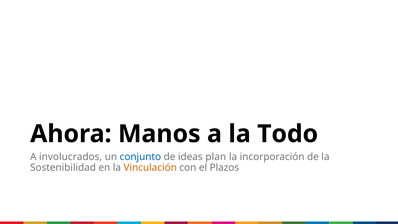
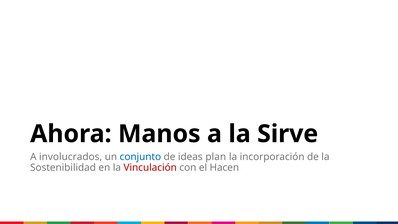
Todo: Todo -> Sirve
Vinculación colour: orange -> red
Plazos: Plazos -> Hacen
